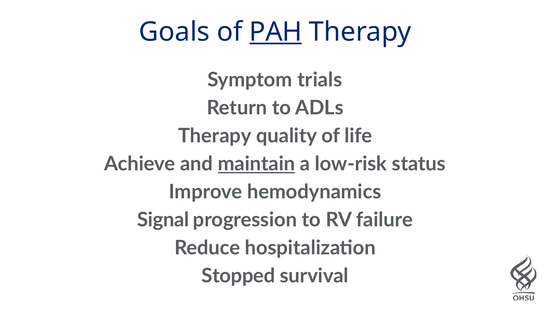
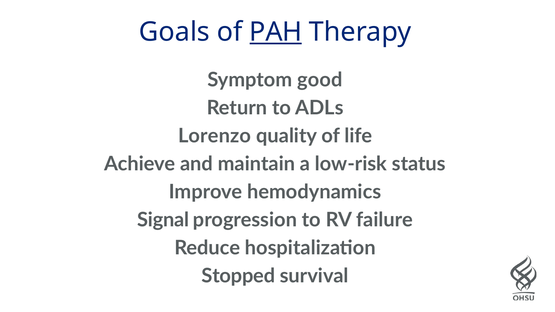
trials: trials -> good
Therapy at (215, 136): Therapy -> Lorenzo
maintain underline: present -> none
